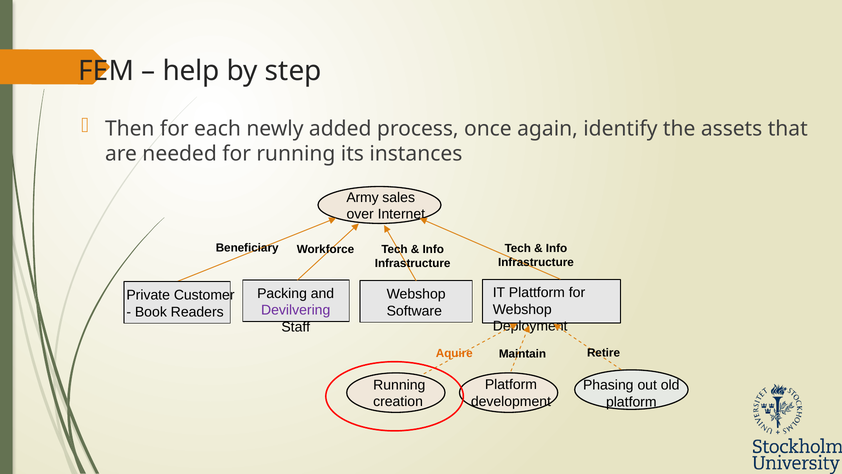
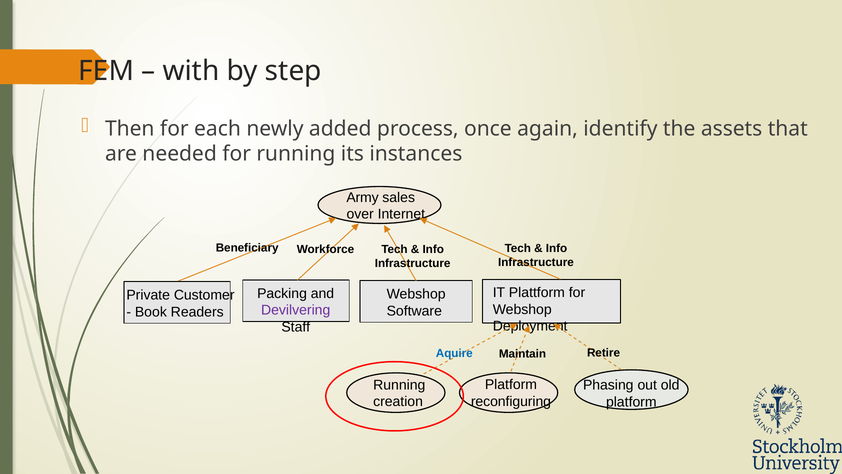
help: help -> with
Aquire colour: orange -> blue
development: development -> reconfiguring
